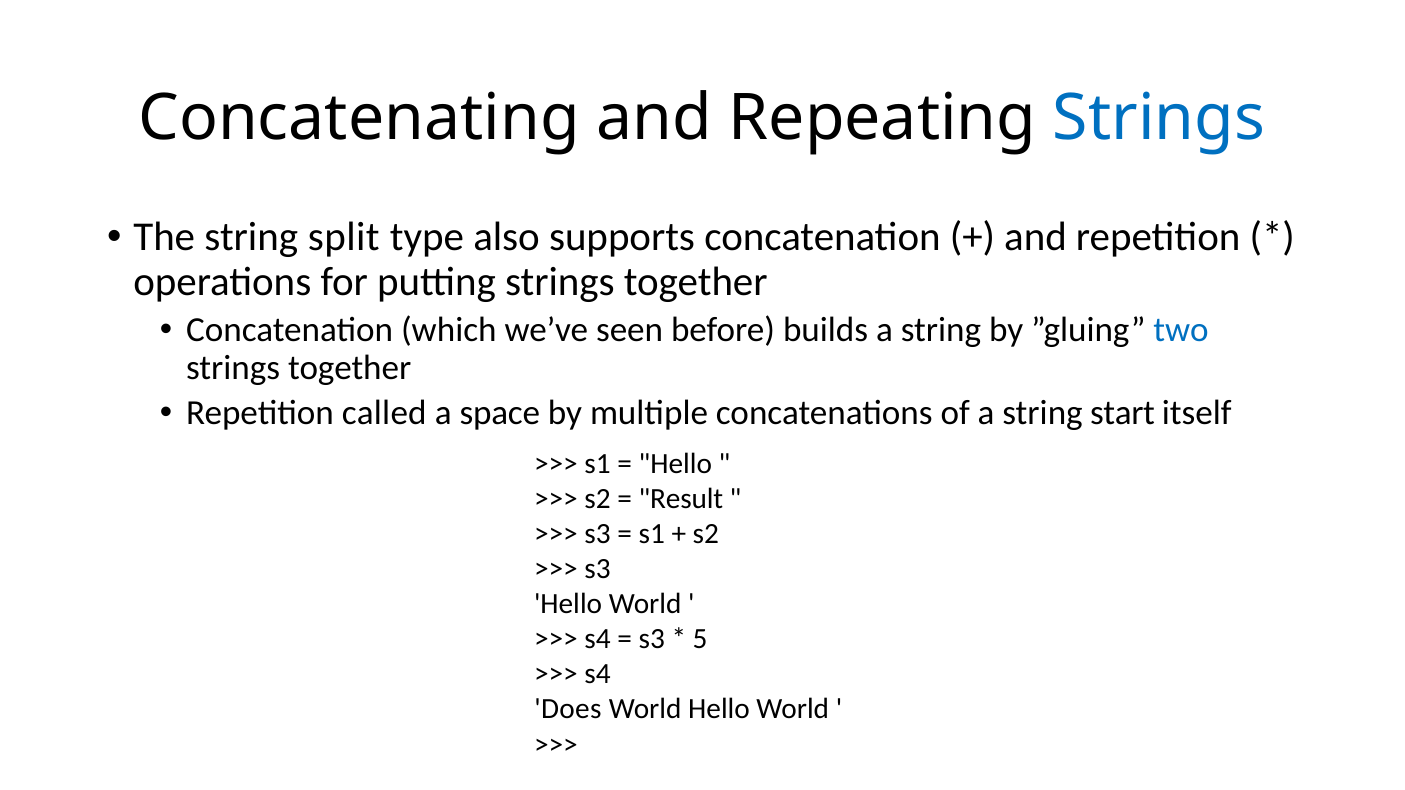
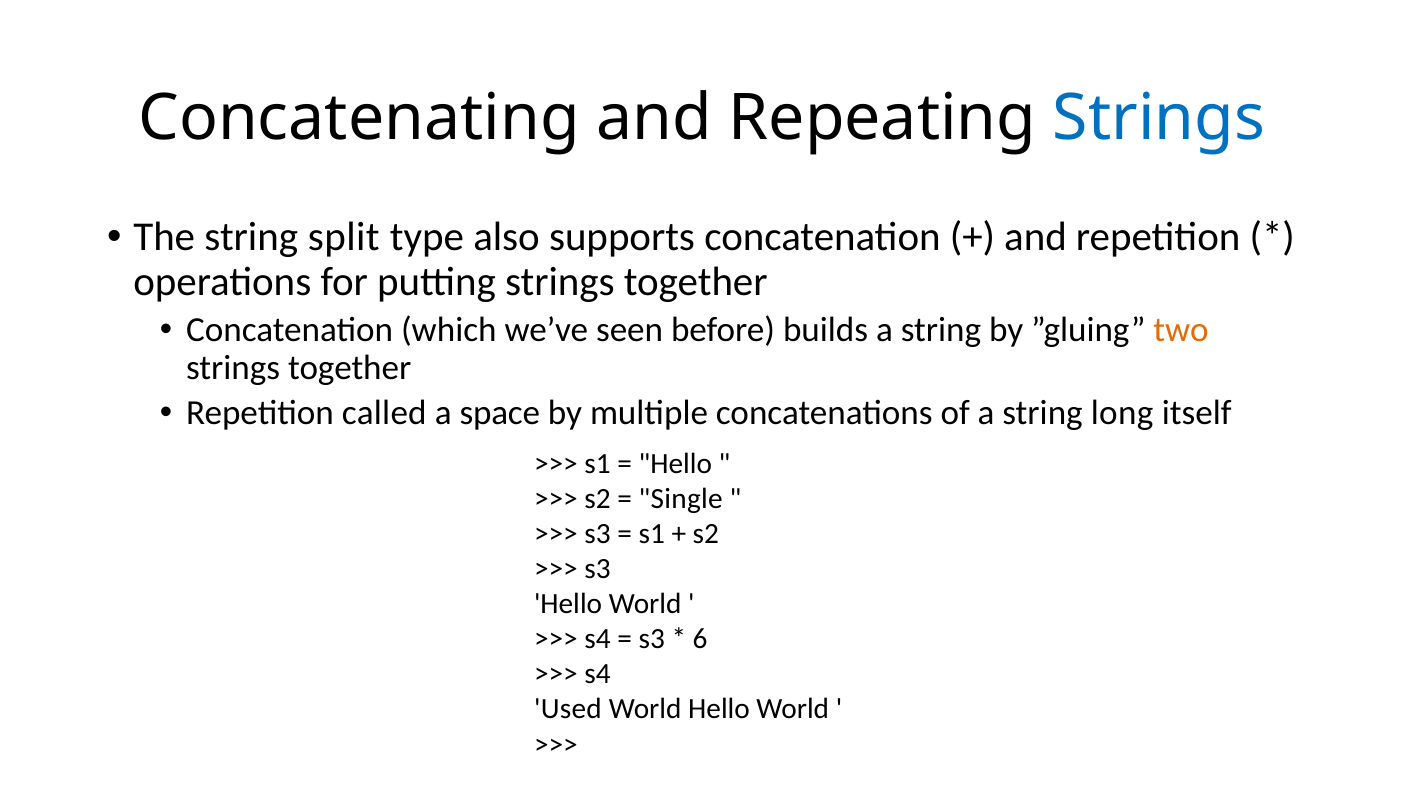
two colour: blue -> orange
start: start -> long
Result: Result -> Single
5: 5 -> 6
Does: Does -> Used
